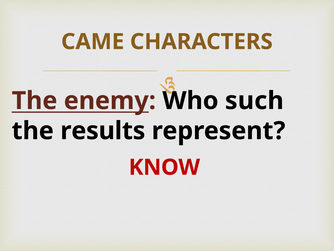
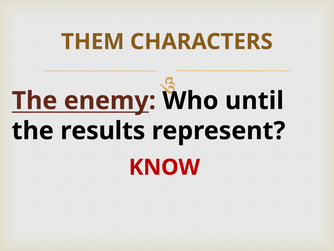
CAME: CAME -> THEM
such: such -> until
